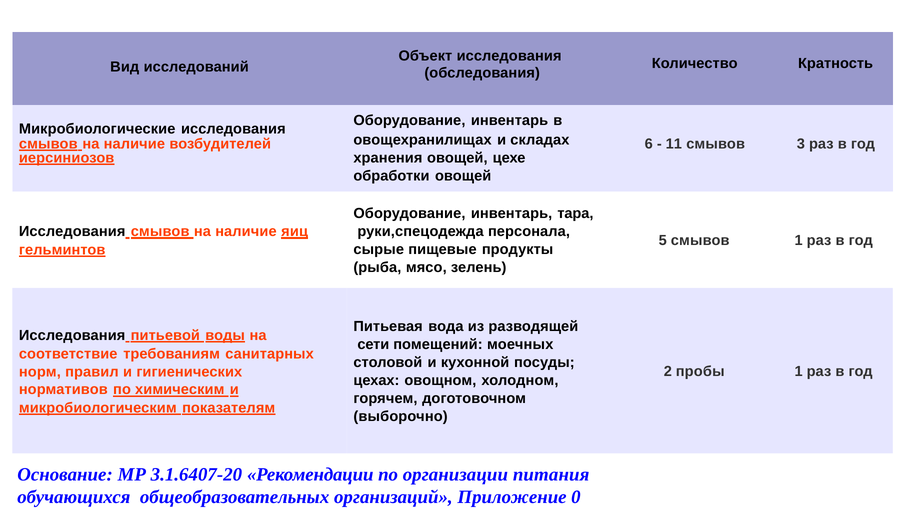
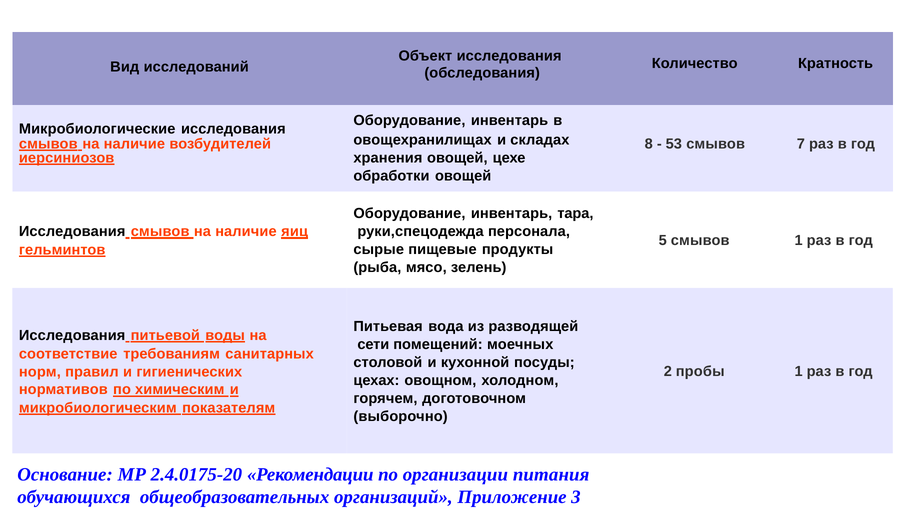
6: 6 -> 8
11: 11 -> 53
3: 3 -> 7
3.1.6407-20: 3.1.6407-20 -> 2.4.0175-20
0: 0 -> 3
